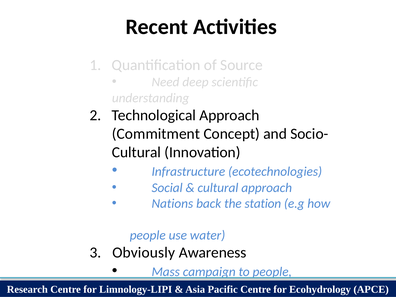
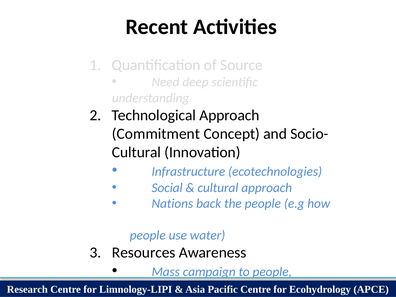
the station: station -> people
Obviously: Obviously -> Resources
